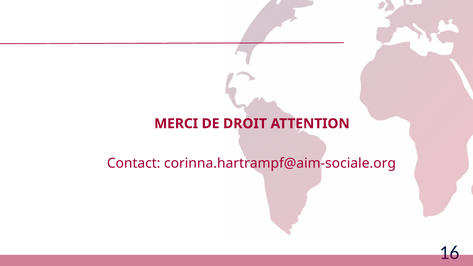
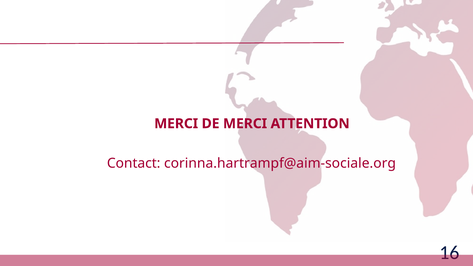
DE DROIT: DROIT -> MERCI
